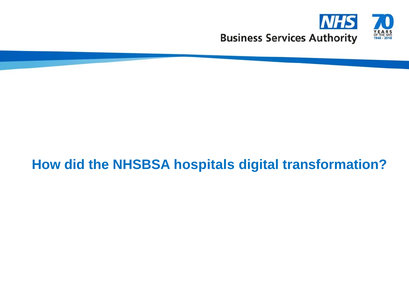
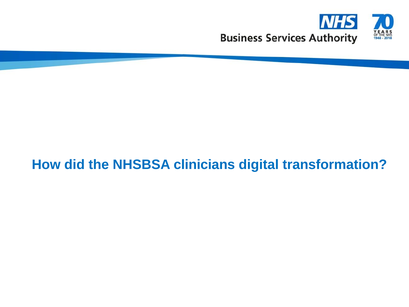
hospitals: hospitals -> clinicians
